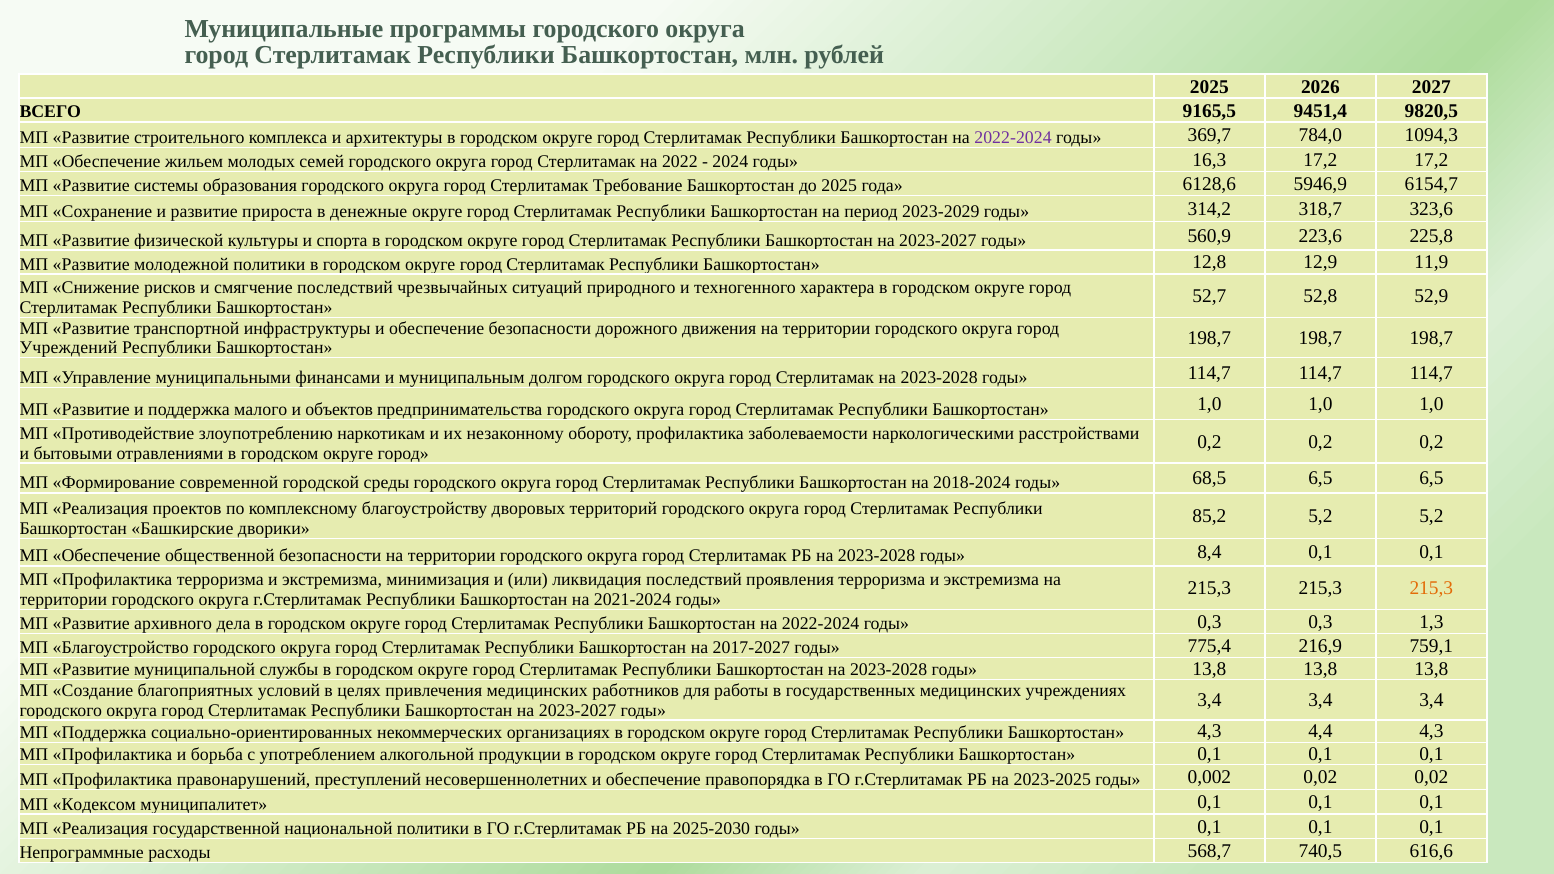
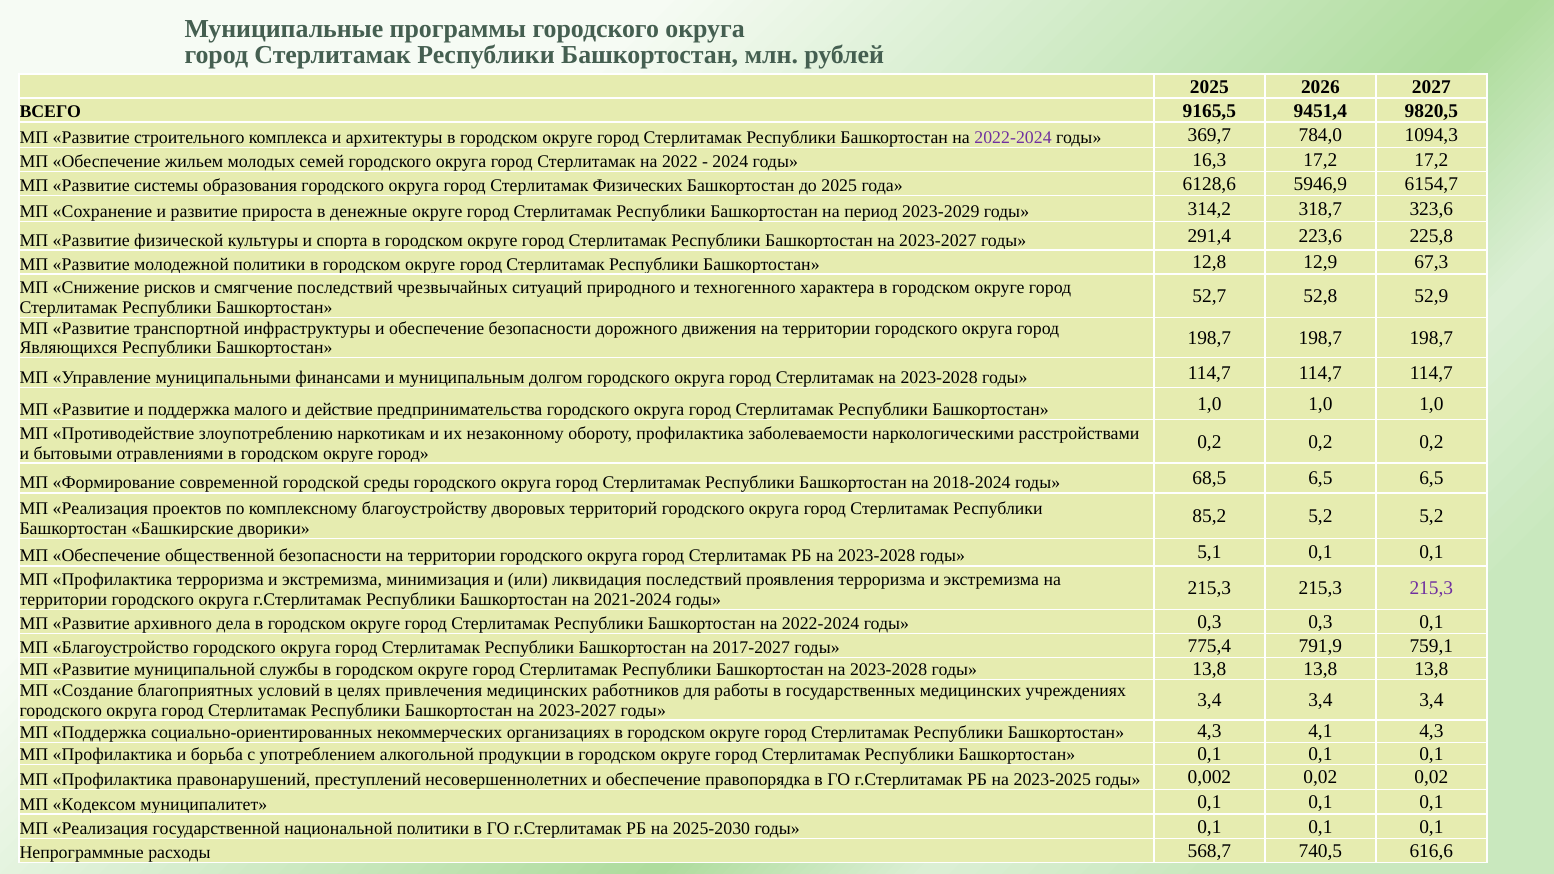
Требование: Требование -> Физических
560,9: 560,9 -> 291,4
11,9: 11,9 -> 67,3
Учреждений: Учреждений -> Являющихся
объектов: объектов -> действие
8,4: 8,4 -> 5,1
215,3 at (1431, 588) colour: orange -> purple
0,3 1,3: 1,3 -> 0,1
216,9: 216,9 -> 791,9
4,4: 4,4 -> 4,1
